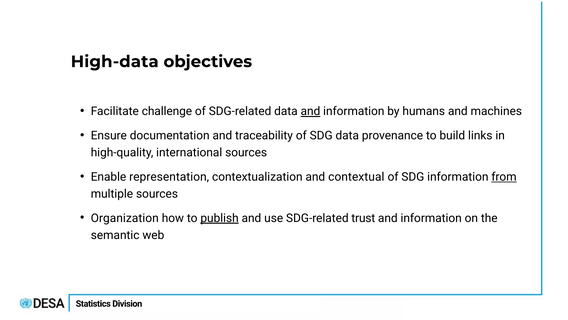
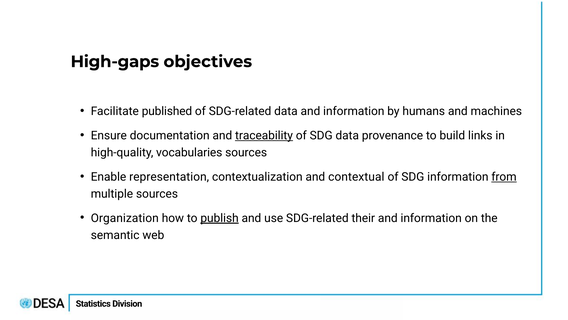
High-data: High-data -> High-gaps
challenge: challenge -> published
and at (310, 111) underline: present -> none
traceability underline: none -> present
international: international -> vocabularies
trust: trust -> their
